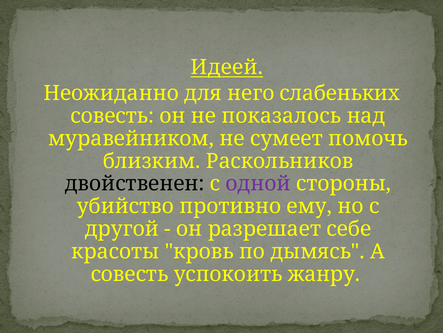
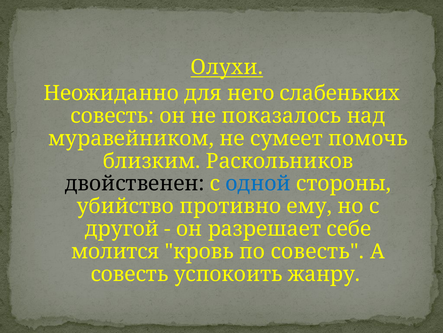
Идеей: Идеей -> Олухи
одной colour: purple -> blue
красоты: красоты -> молится
по дымясь: дымясь -> совесть
